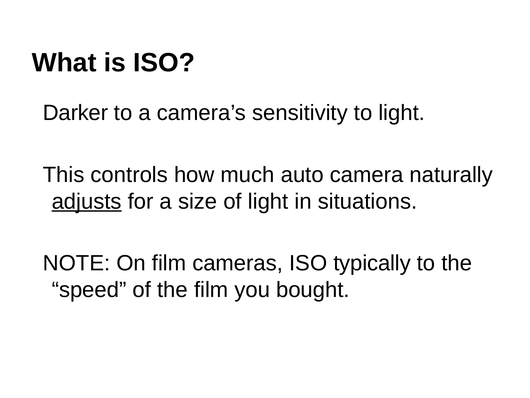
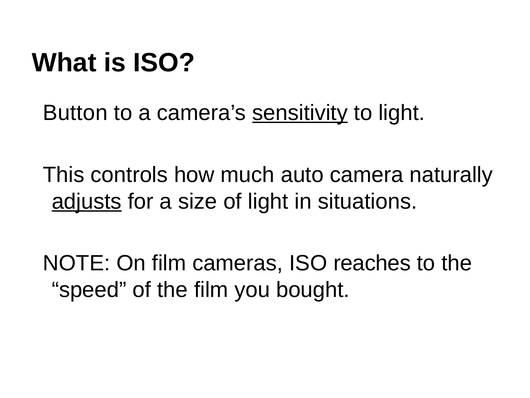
Darker: Darker -> Button
sensitivity underline: none -> present
typically: typically -> reaches
